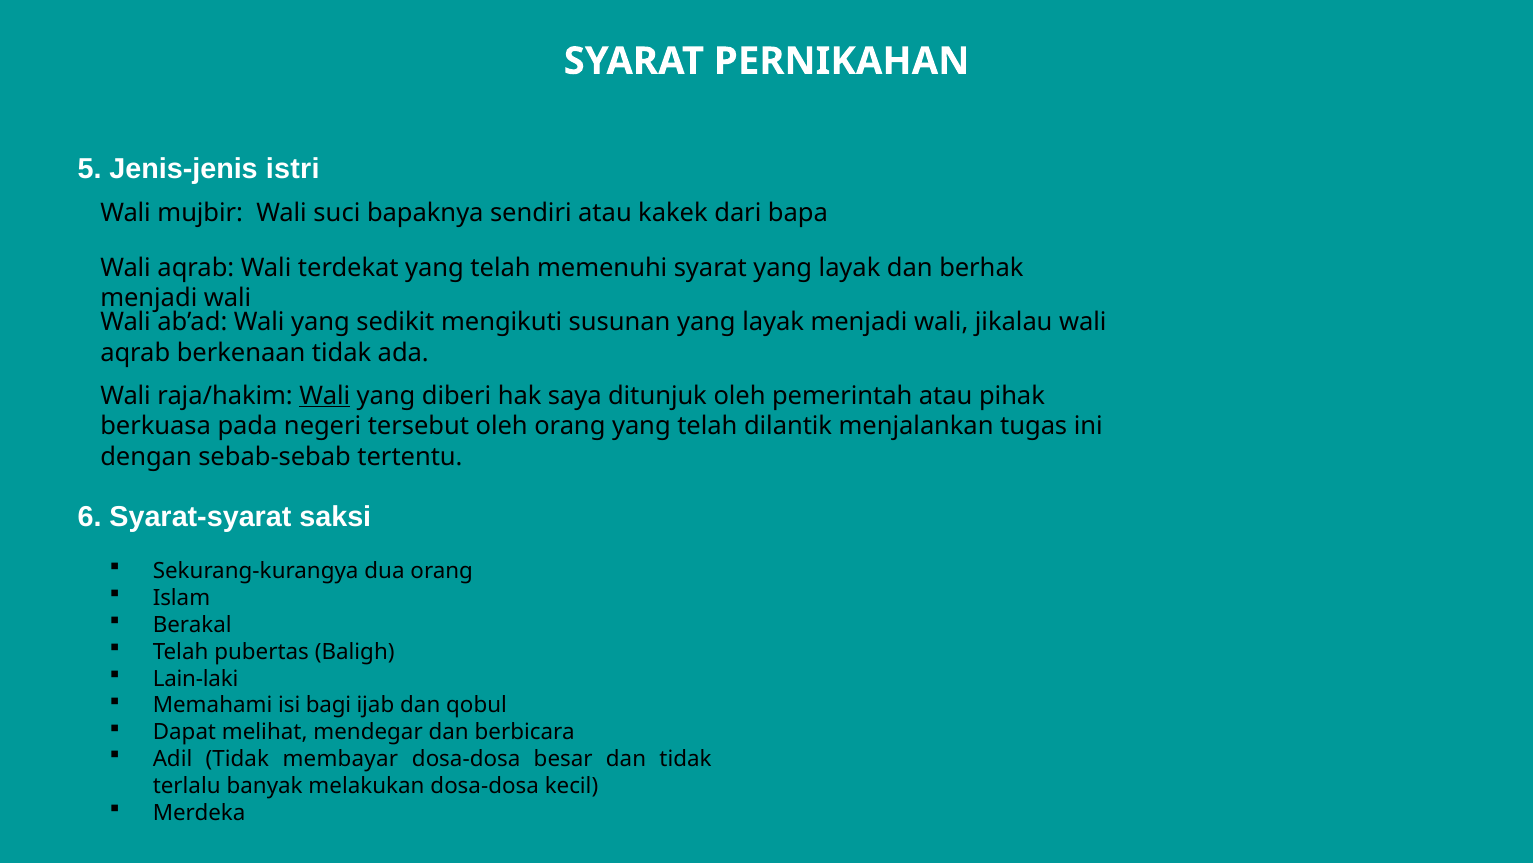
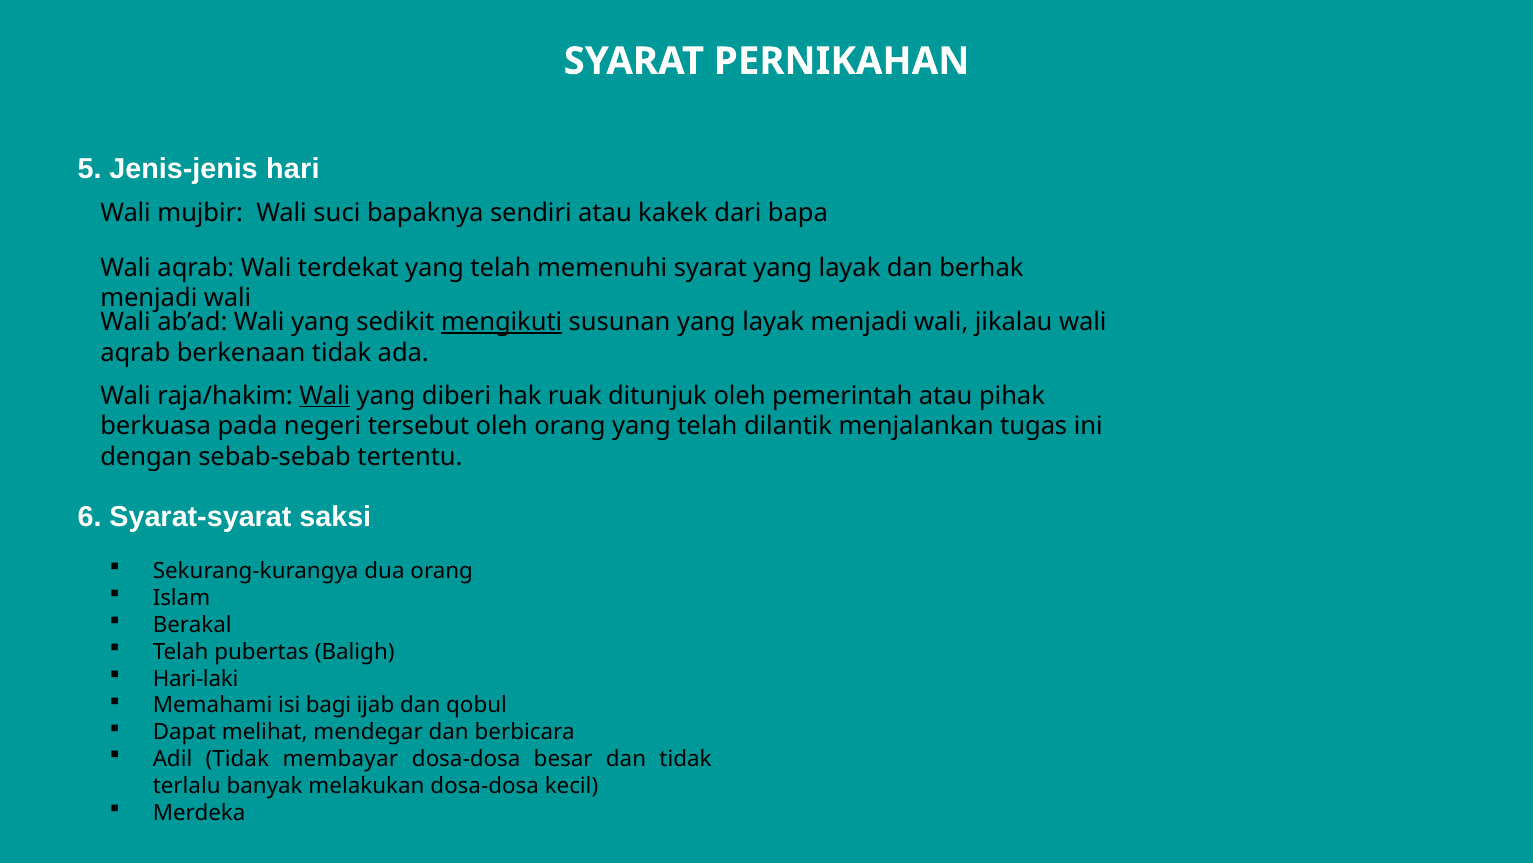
istri: istri -> hari
mengikuti underline: none -> present
saya: saya -> ruak
Lain-laki: Lain-laki -> Hari-laki
